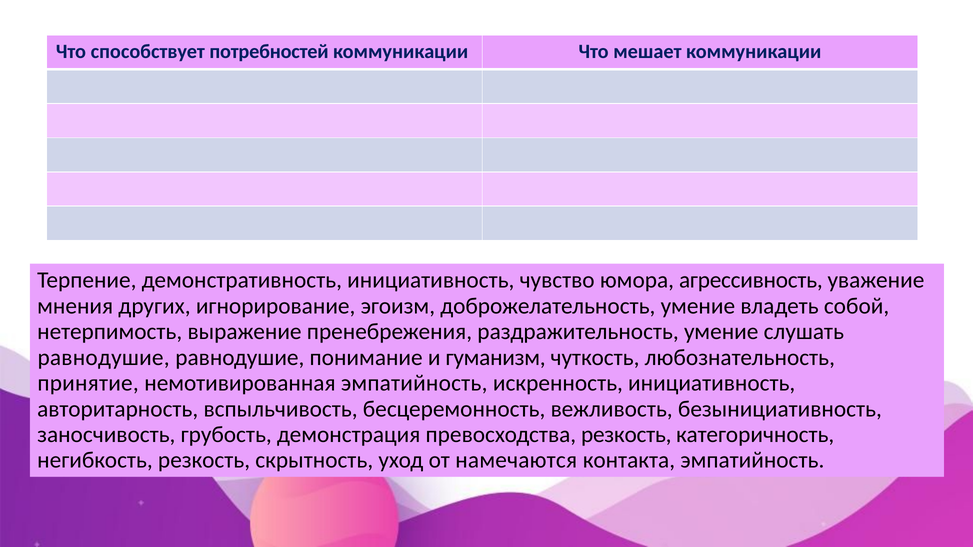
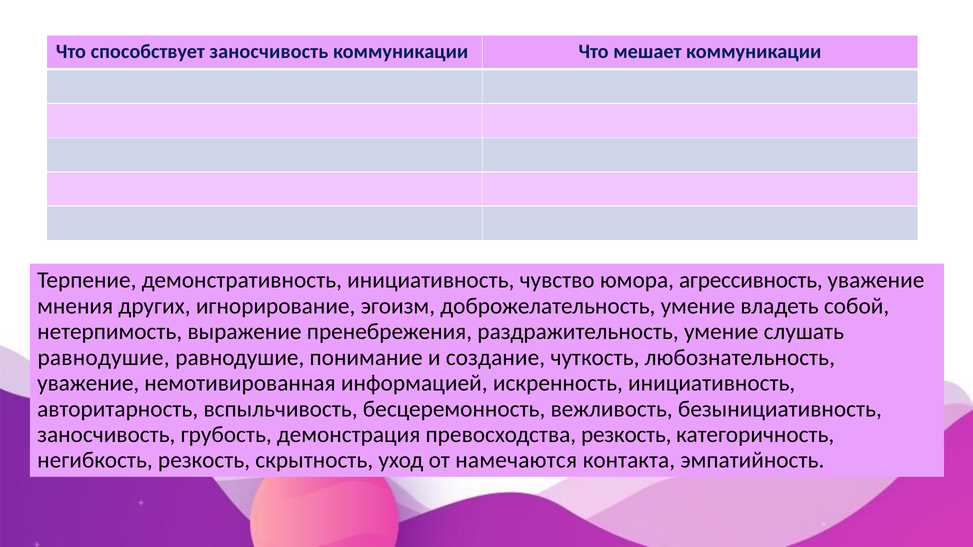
способствует потребностей: потребностей -> заносчивость
гуманизм: гуманизм -> создание
принятие at (88, 383): принятие -> уважение
немотивированная эмпатийность: эмпатийность -> информацией
